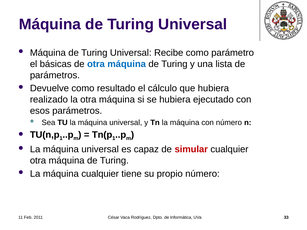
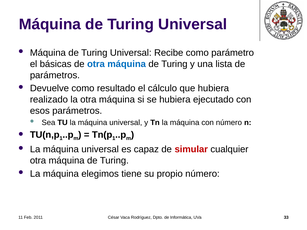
máquina cualquier: cualquier -> elegimos
